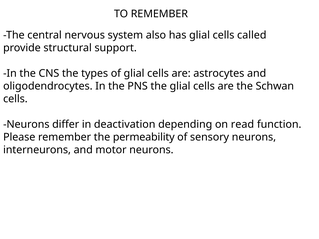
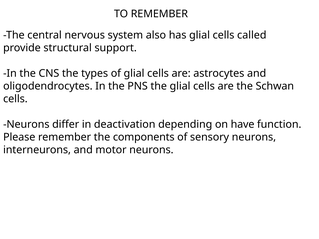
read: read -> have
permeability: permeability -> components
